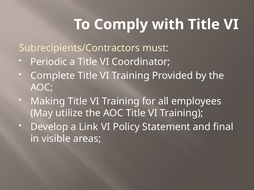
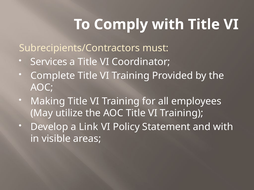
Periodic: Periodic -> Services
and final: final -> with
